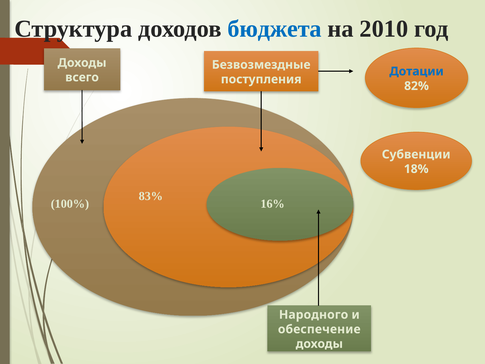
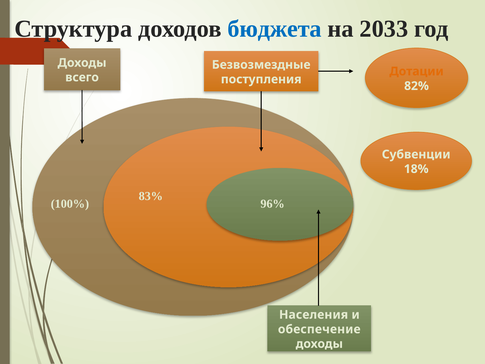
2010: 2010 -> 2033
Дотации colour: blue -> orange
16%: 16% -> 96%
Народного: Народного -> Населения
